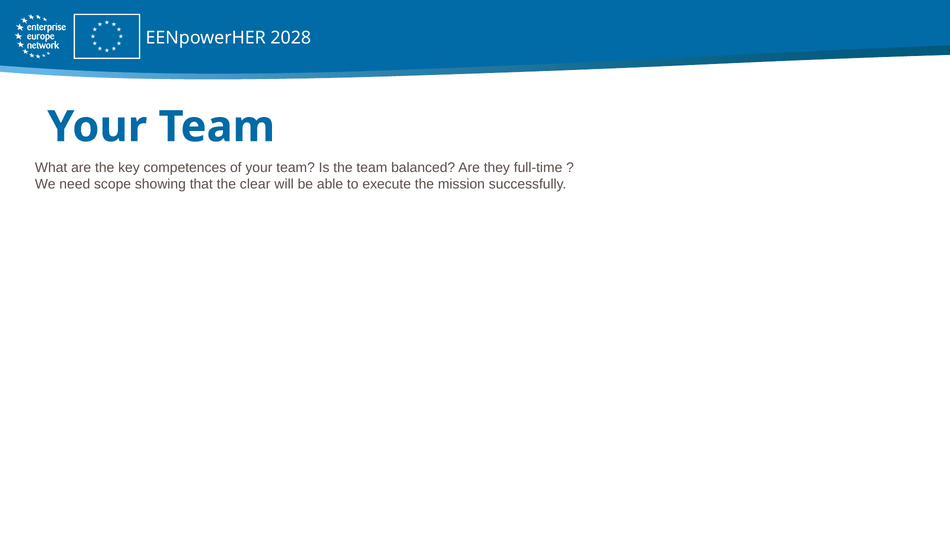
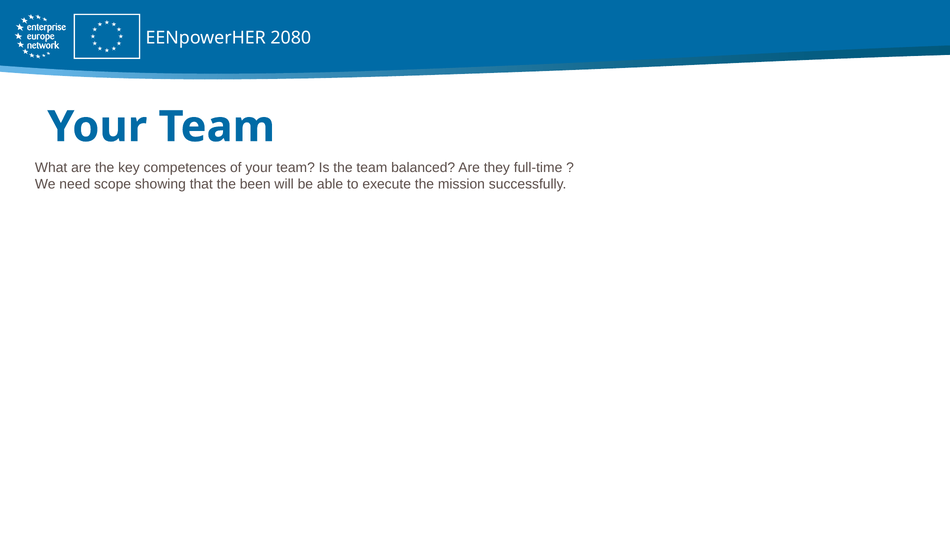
2028: 2028 -> 2080
clear: clear -> been
